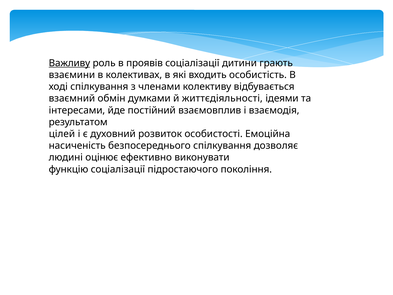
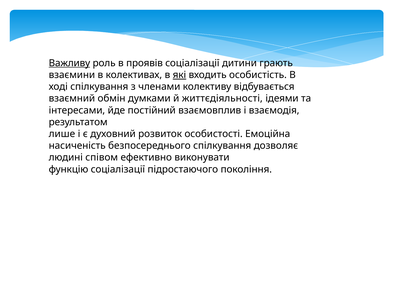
які underline: none -> present
цілей: цілей -> лише
оцінює: оцінює -> співом
